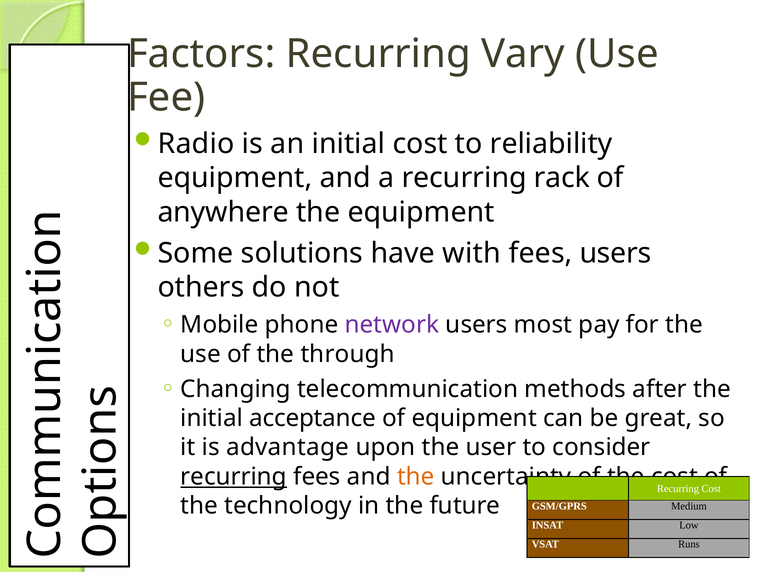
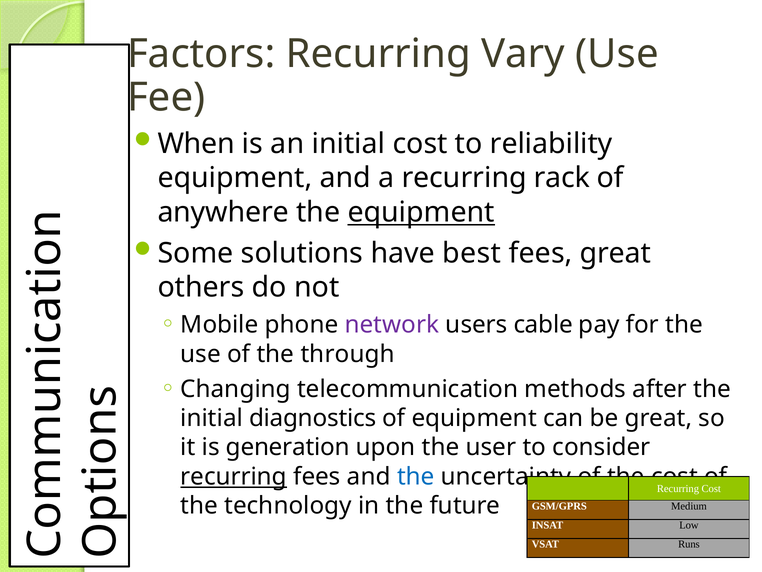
Radio: Radio -> When
equipment at (421, 212) underline: none -> present
with: with -> best
fees users: users -> great
most: most -> cable
acceptance: acceptance -> diagnostics
advantage: advantage -> generation
the at (416, 476) colour: orange -> blue
